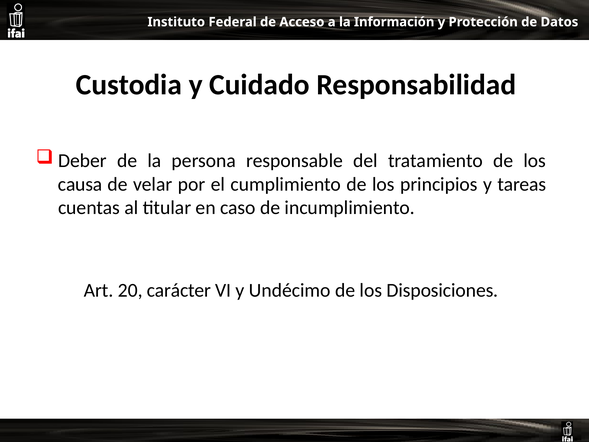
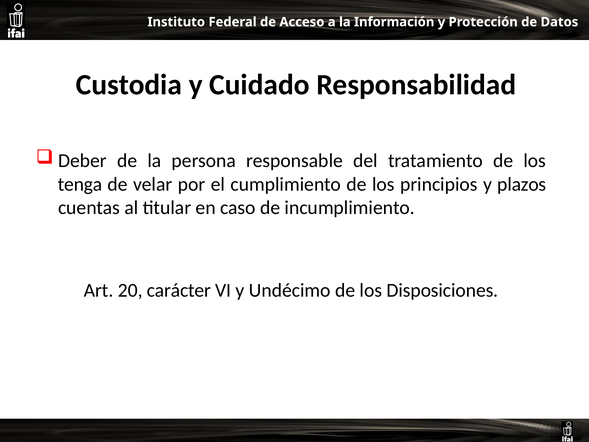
causa: causa -> tenga
tareas: tareas -> plazos
